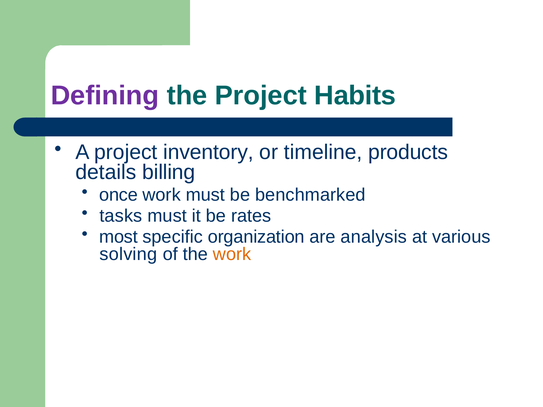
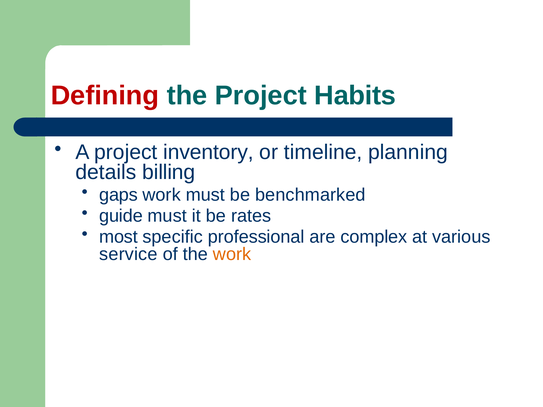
Defining colour: purple -> red
products: products -> planning
once: once -> gaps
tasks: tasks -> guide
organization: organization -> professional
analysis: analysis -> complex
solving: solving -> service
